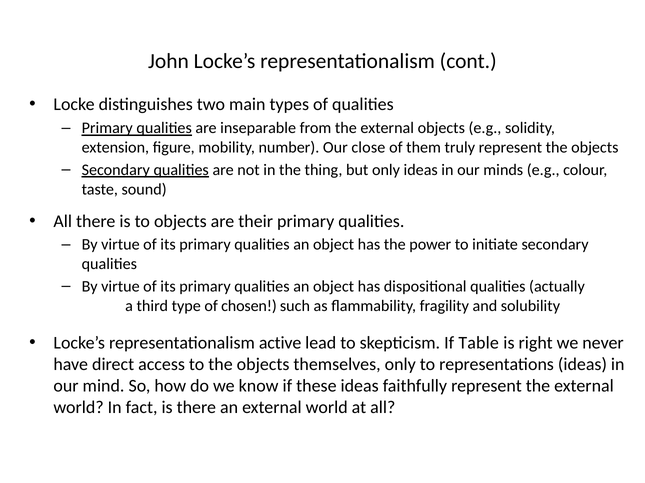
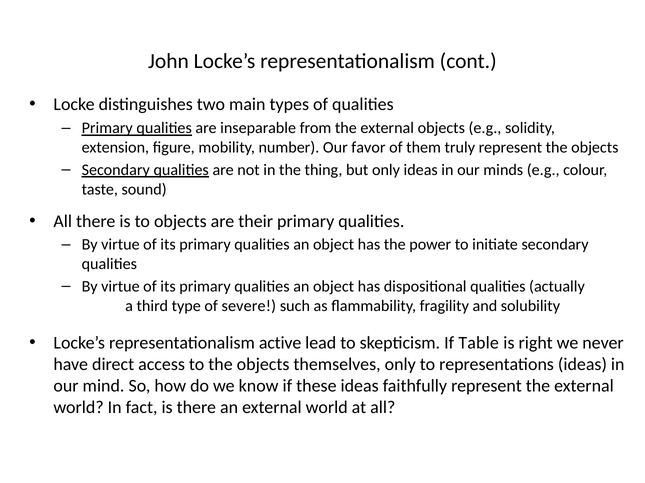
close: close -> favor
chosen: chosen -> severe
